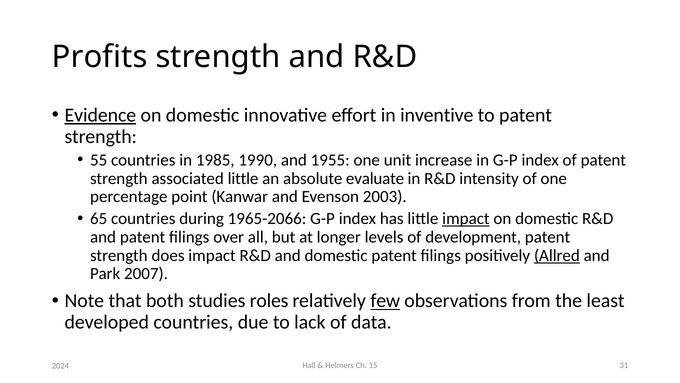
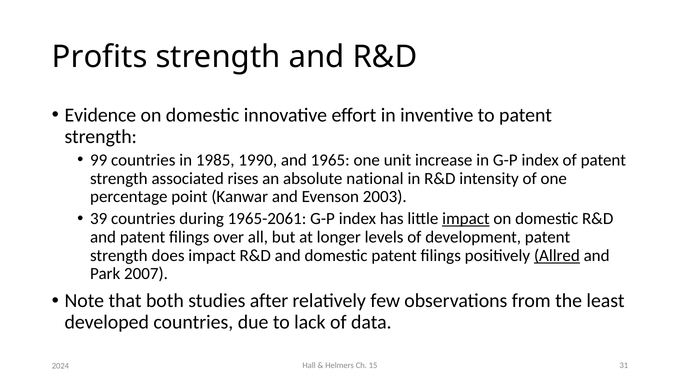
Evidence underline: present -> none
55: 55 -> 99
1955: 1955 -> 1965
associated little: little -> rises
evaluate: evaluate -> national
65: 65 -> 39
1965-2066: 1965-2066 -> 1965-2061
roles: roles -> after
few underline: present -> none
